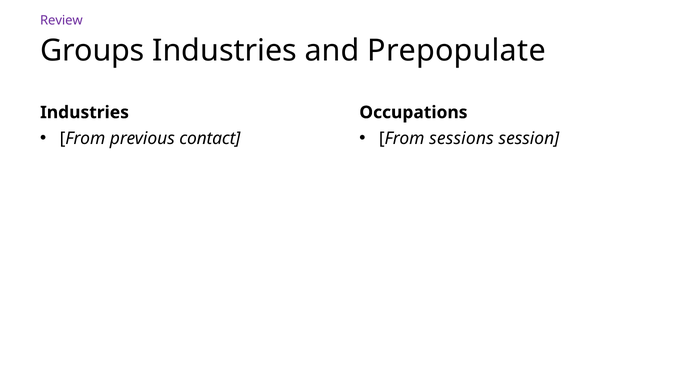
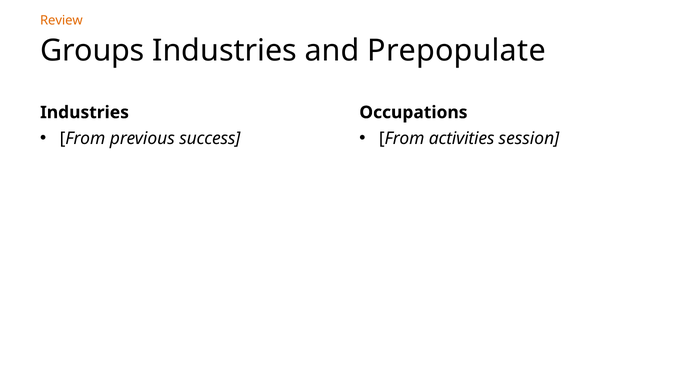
Review colour: purple -> orange
contact: contact -> success
sessions: sessions -> activities
